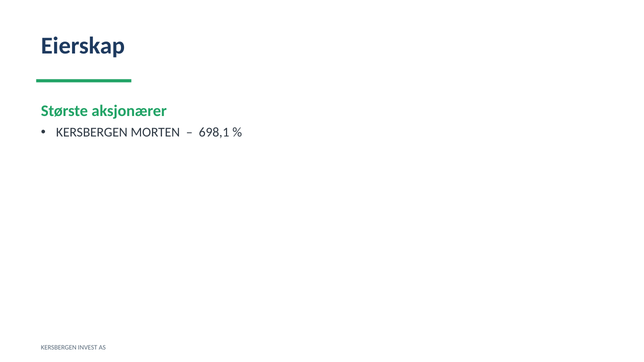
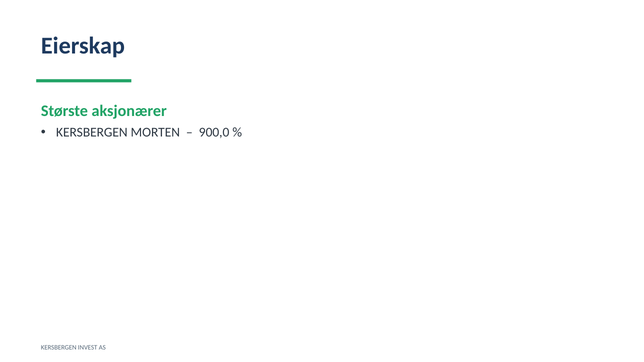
698,1: 698,1 -> 900,0
